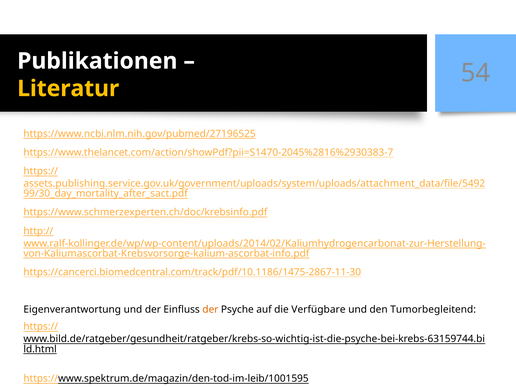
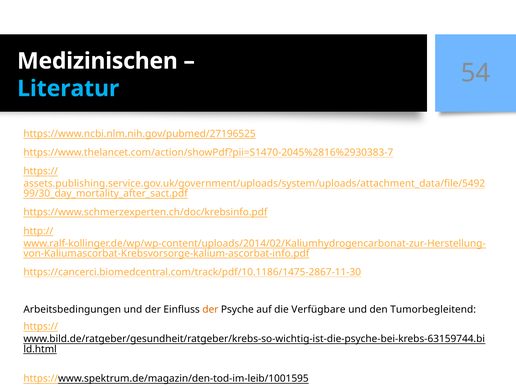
Publikationen: Publikationen -> Medizinischen
Literatur colour: yellow -> light blue
Eigenverantwortung: Eigenverantwortung -> Arbeitsbedingungen
